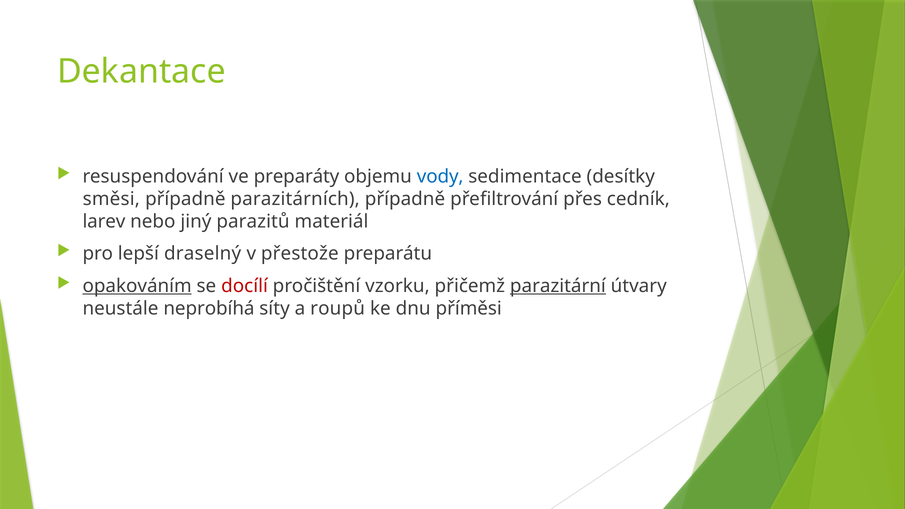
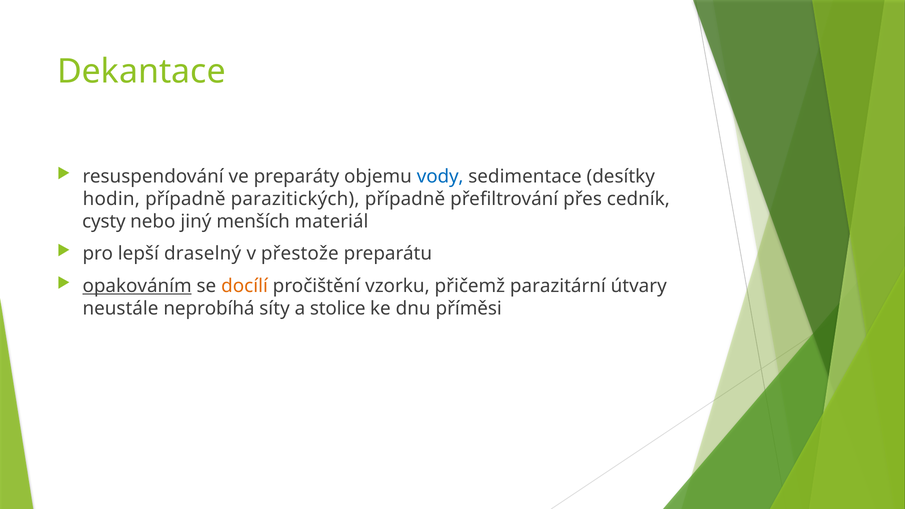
směsi: směsi -> hodin
parazitárních: parazitárních -> parazitických
larev: larev -> cysty
parazitů: parazitů -> menších
docílí colour: red -> orange
parazitární underline: present -> none
roupů: roupů -> stolice
